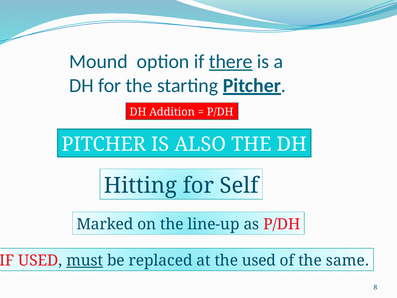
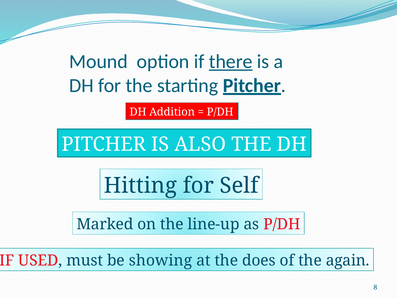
must underline: present -> none
replaced: replaced -> showing
the used: used -> does
same: same -> again
